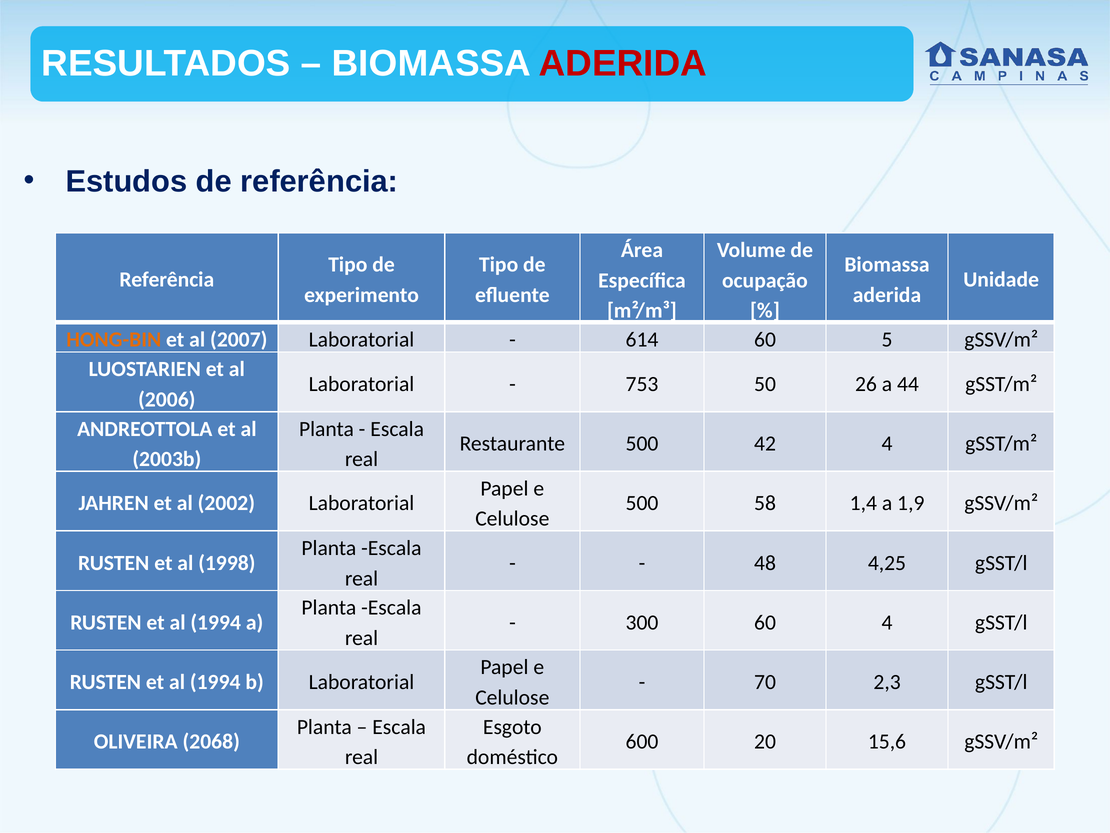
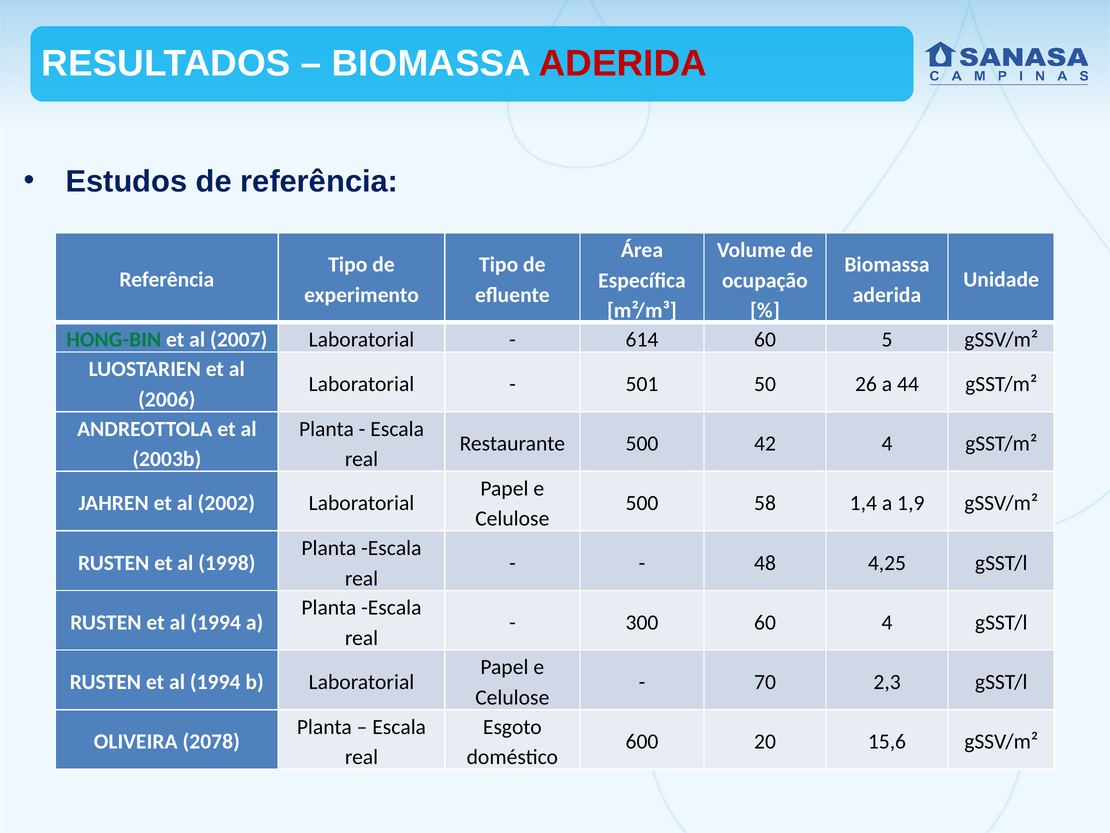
HONG-BIN colour: orange -> green
753: 753 -> 501
2068: 2068 -> 2078
